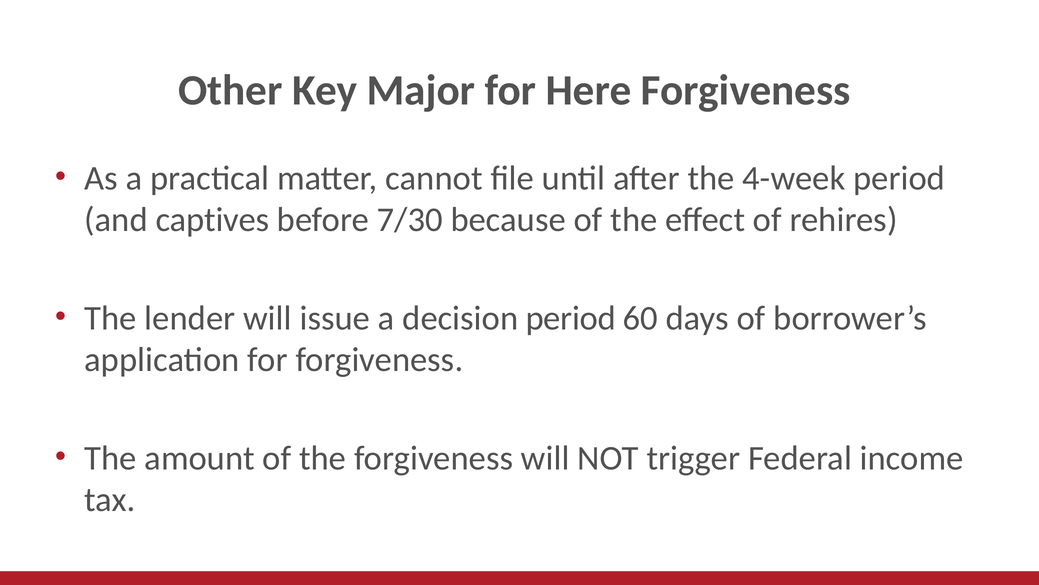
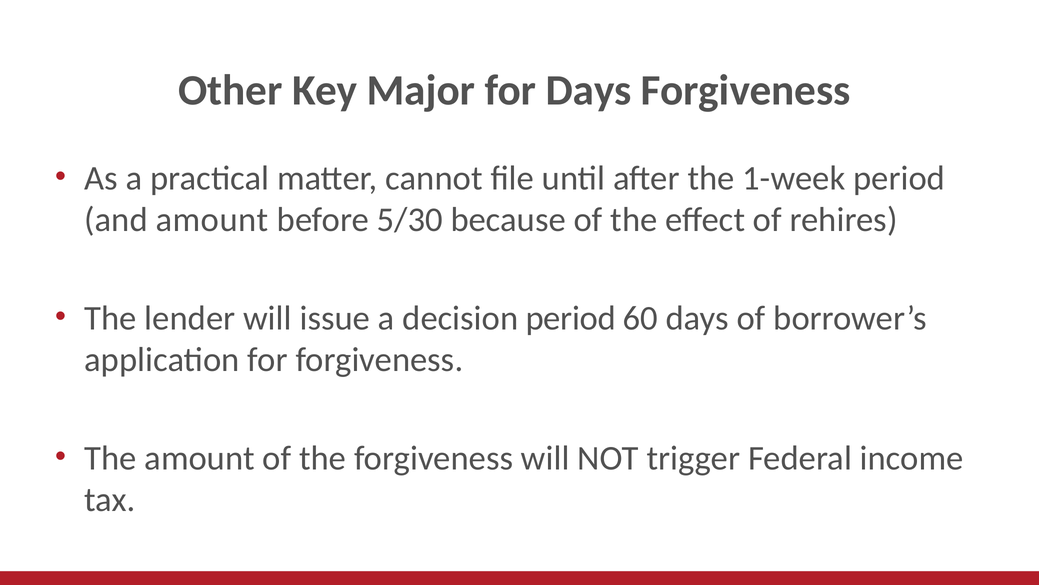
for Here: Here -> Days
4-week: 4-week -> 1-week
and captives: captives -> amount
7/30: 7/30 -> 5/30
